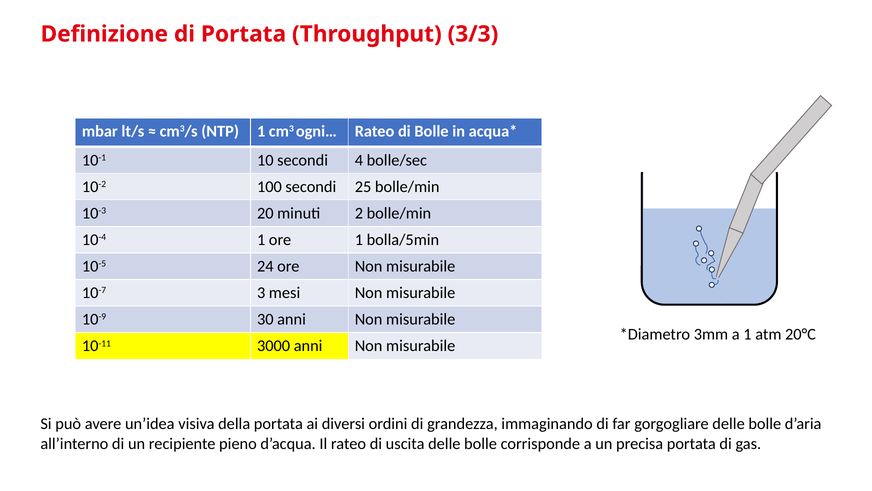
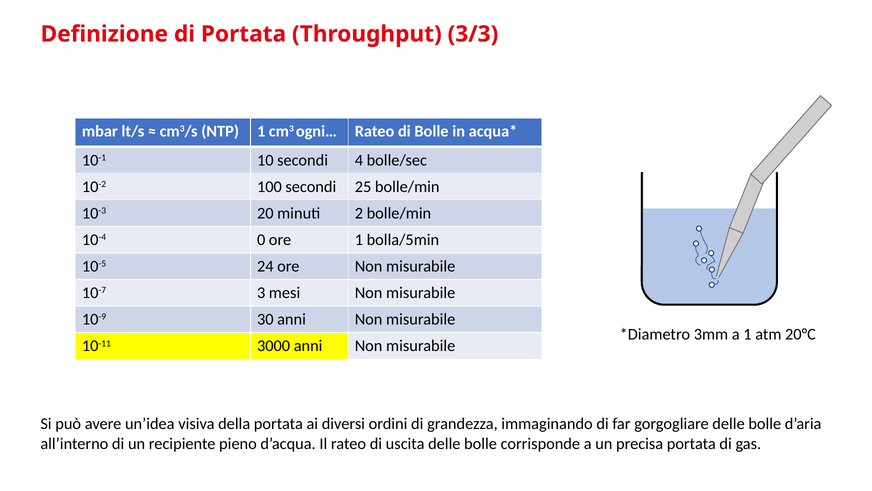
10-4 1: 1 -> 0
